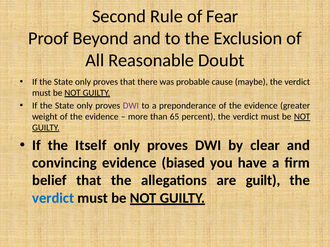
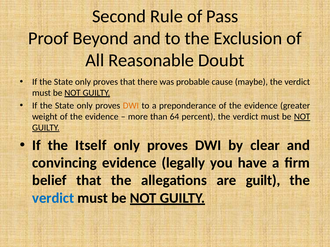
Fear: Fear -> Pass
DWI at (131, 106) colour: purple -> orange
65: 65 -> 64
biased: biased -> legally
